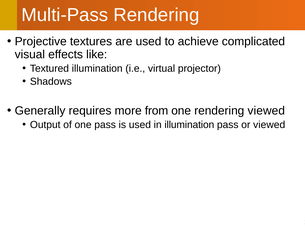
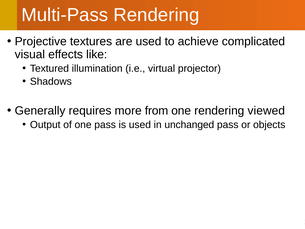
in illumination: illumination -> unchanged
or viewed: viewed -> objects
